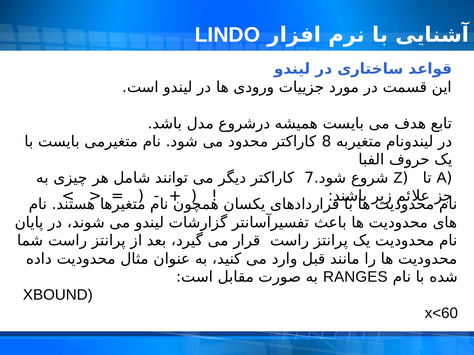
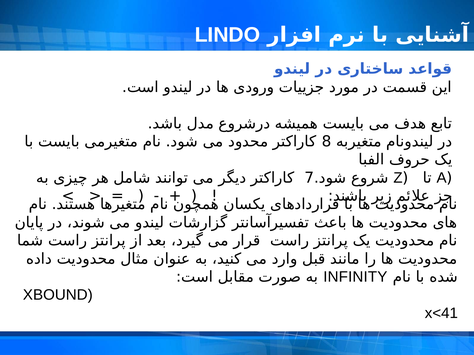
RANGES: RANGES -> INFINITY
x<60: x<60 -> x<41
